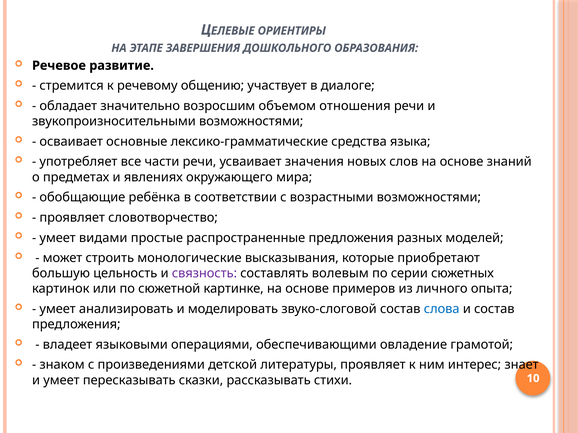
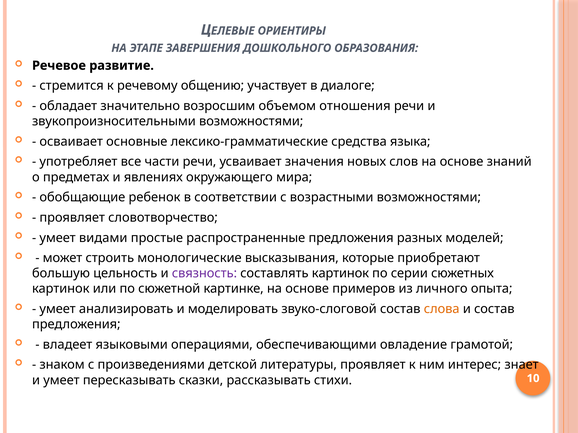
ребёнка: ребёнка -> ребенок
составлять волевым: волевым -> картинок
слова colour: blue -> orange
